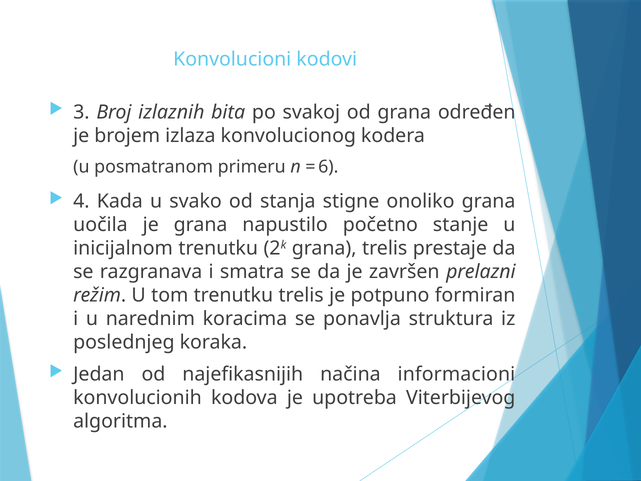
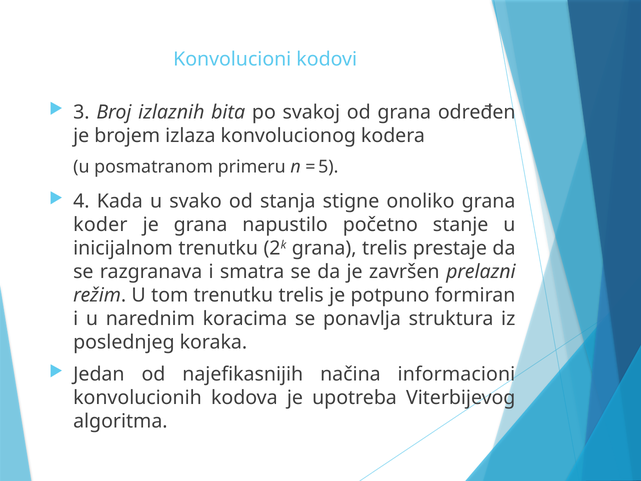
6: 6 -> 5
uočila: uočila -> koder
